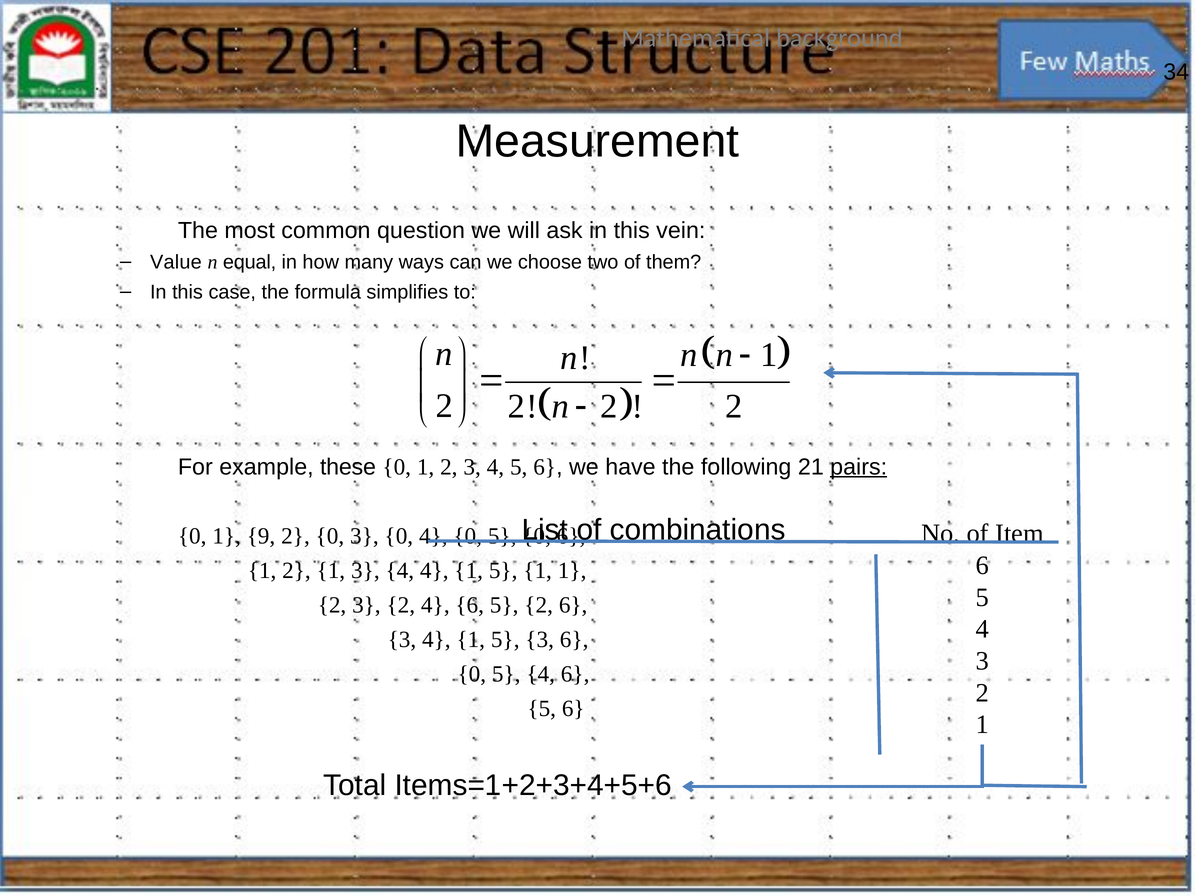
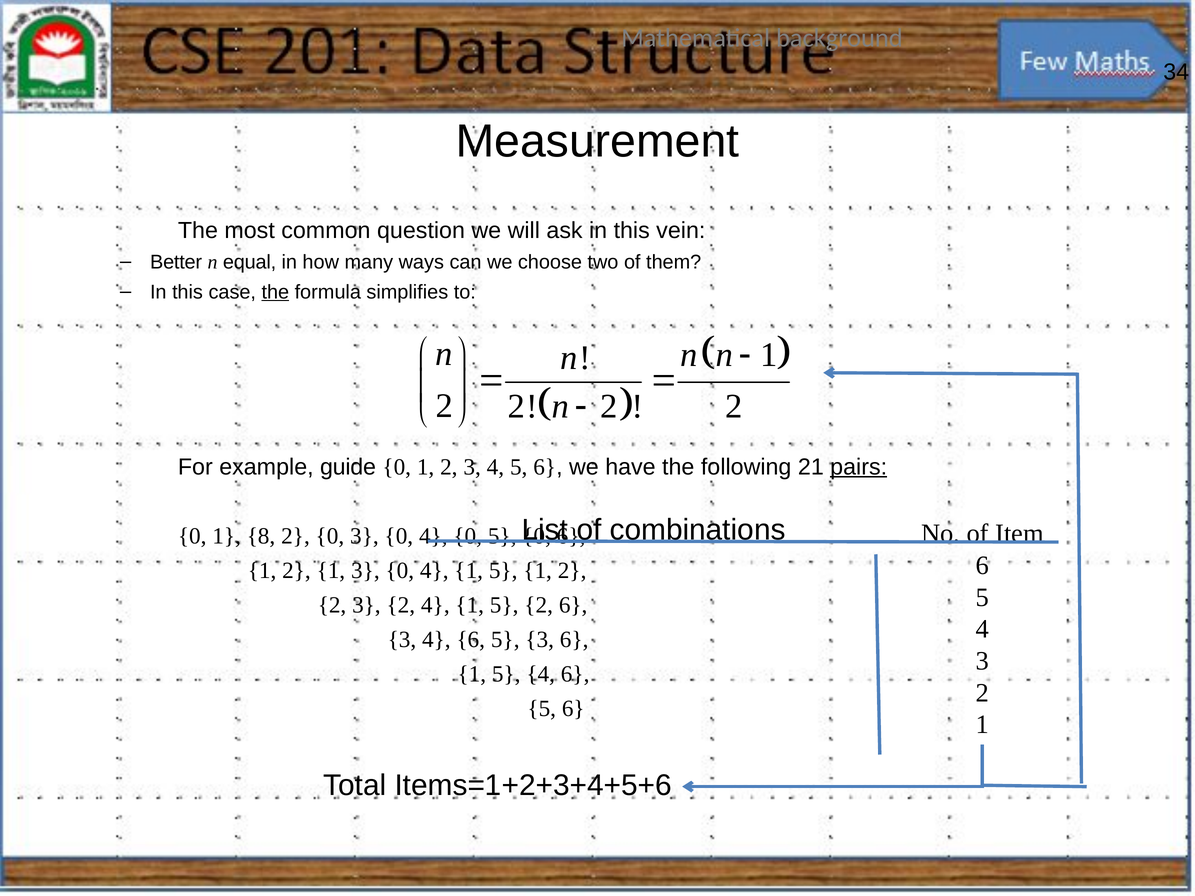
Value: Value -> Better
the at (275, 292) underline: none -> present
these: these -> guide
9: 9 -> 8
1 3 4: 4 -> 0
5 1 1: 1 -> 2
2 4 6: 6 -> 1
3 4 1: 1 -> 6
0 at (472, 674): 0 -> 1
